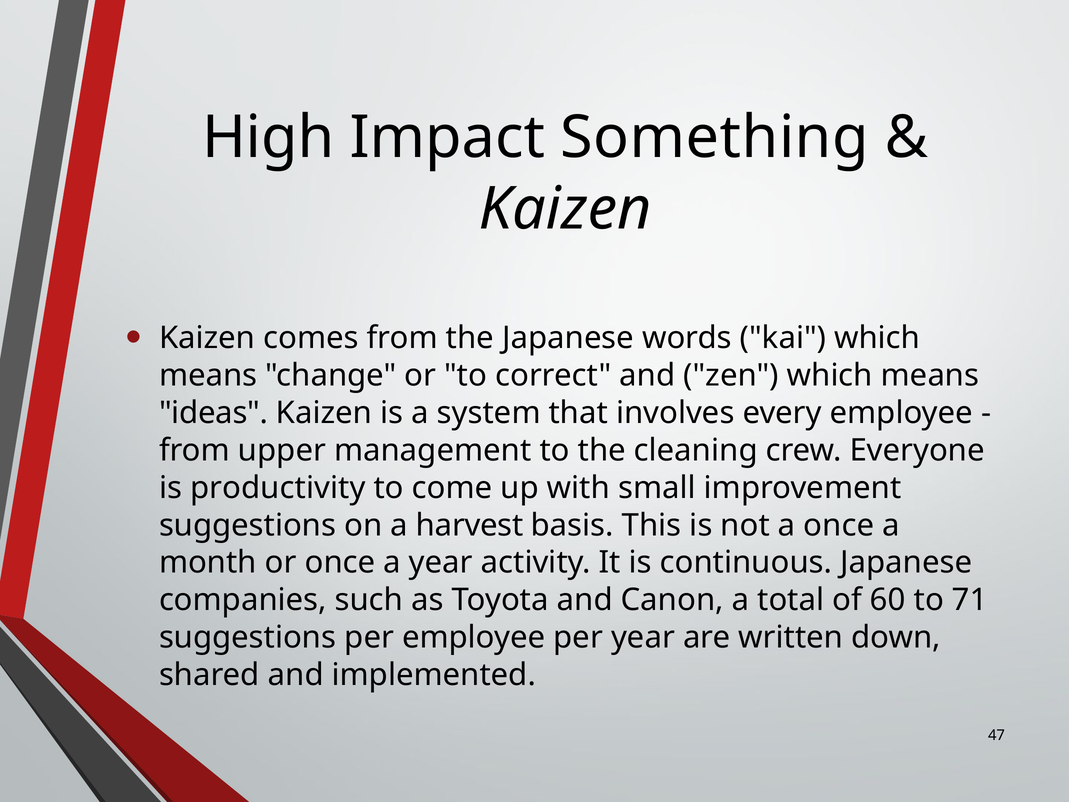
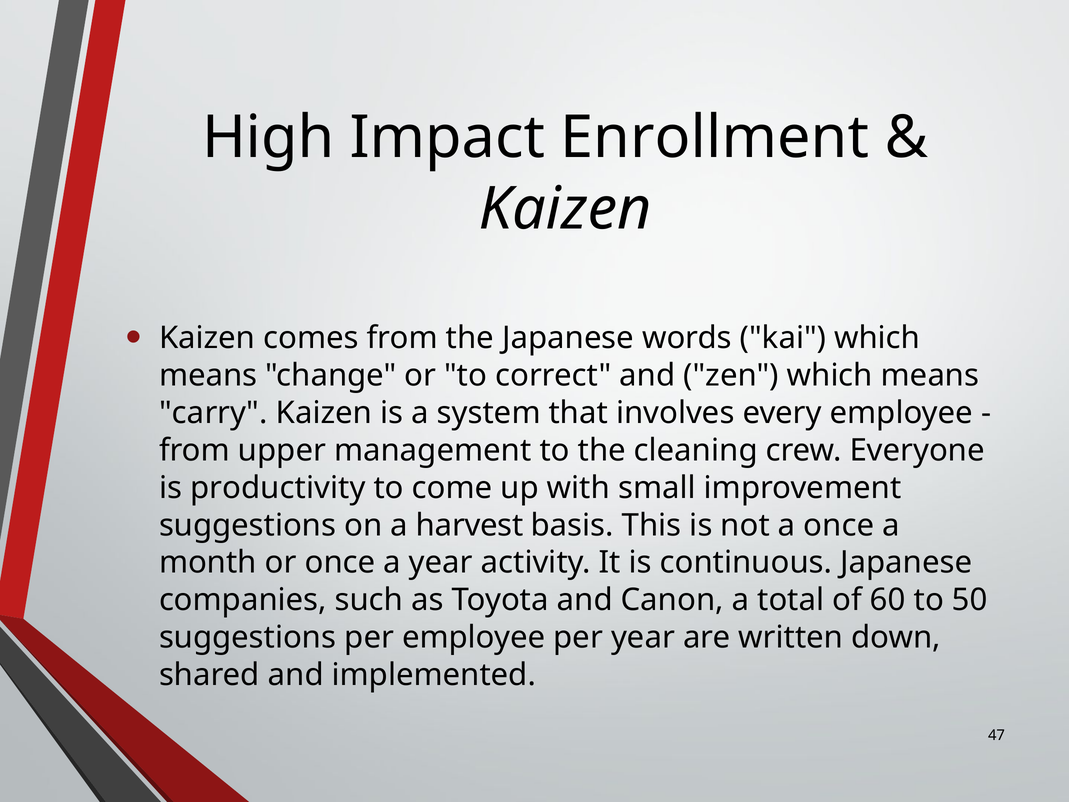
Something: Something -> Enrollment
ideas: ideas -> carry
71: 71 -> 50
